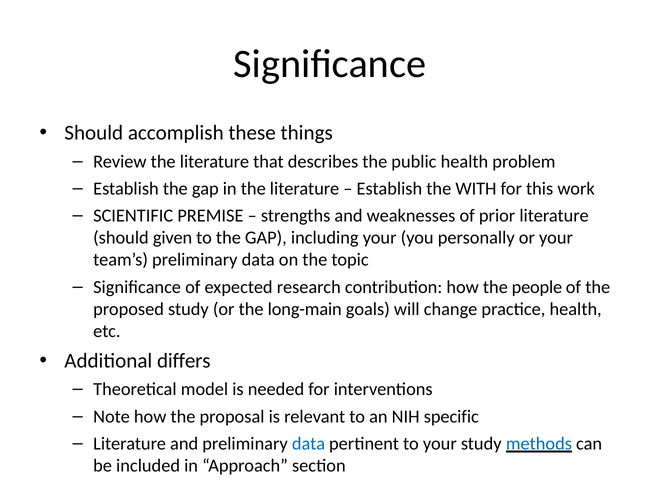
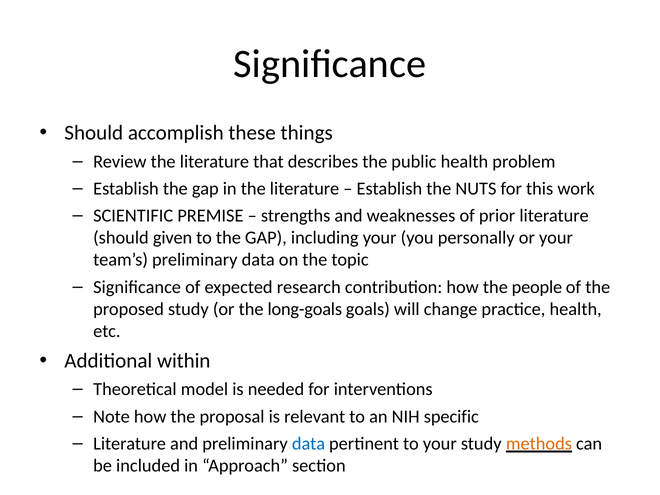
WITH: WITH -> NUTS
long-main: long-main -> long-goals
differs: differs -> within
methods colour: blue -> orange
